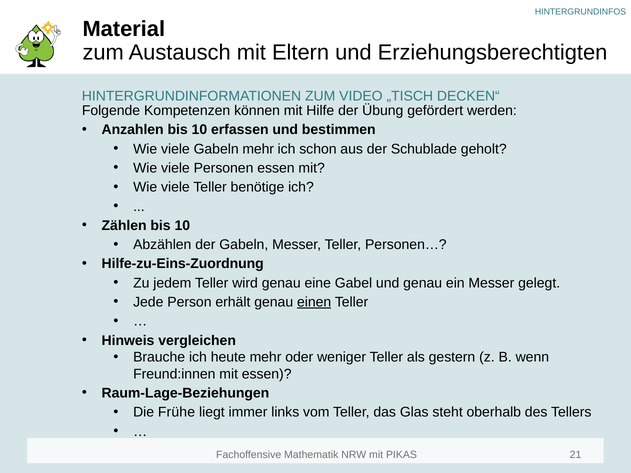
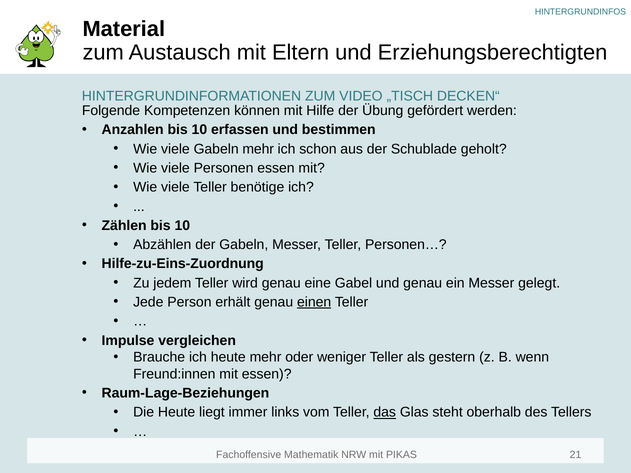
Hinweis: Hinweis -> Impulse
Die Frühe: Frühe -> Heute
das underline: none -> present
